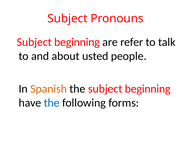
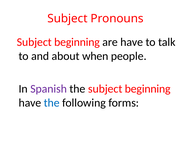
are refer: refer -> have
usted: usted -> when
Spanish colour: orange -> purple
